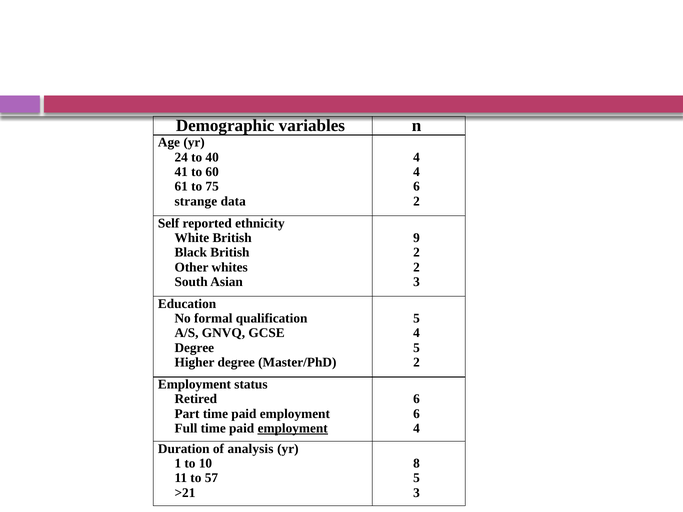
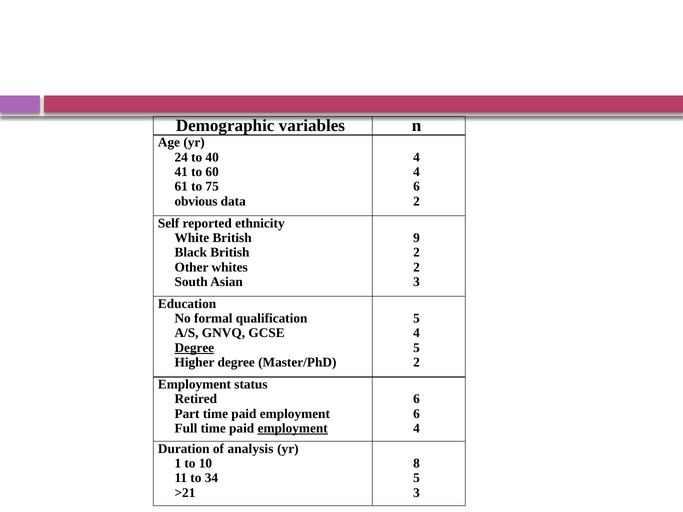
strange: strange -> obvious
Degree at (194, 348) underline: none -> present
57: 57 -> 34
